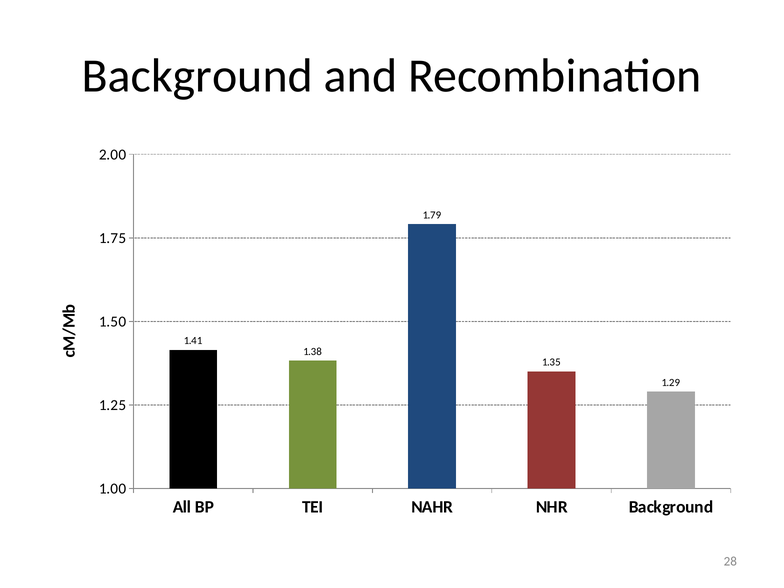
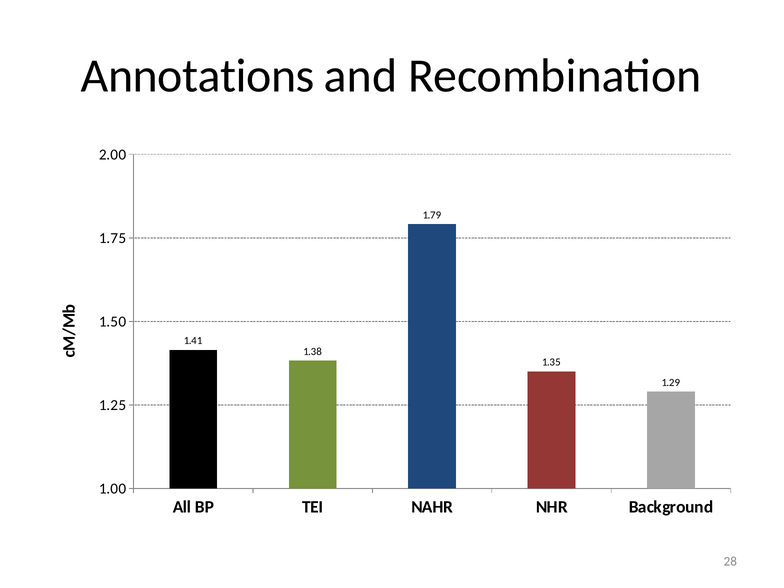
Background at (197, 76): Background -> Annotations
